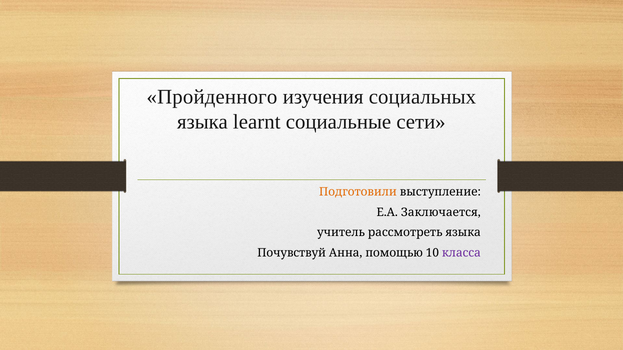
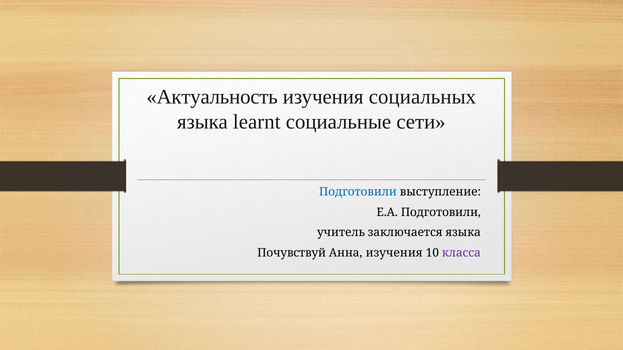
Пройденного: Пройденного -> Актуальность
Подготовили at (358, 192) colour: orange -> blue
Е.А Заключается: Заключается -> Подготовили
рассмотреть: рассмотреть -> заключается
Анна помощью: помощью -> изучения
